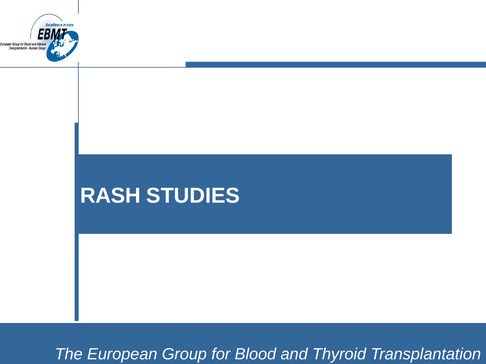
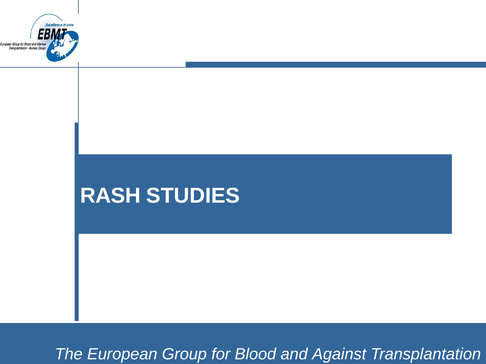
Thyroid: Thyroid -> Against
